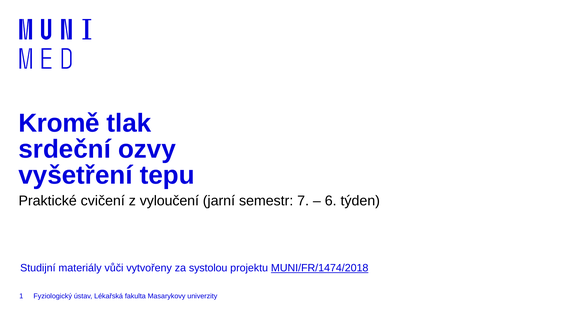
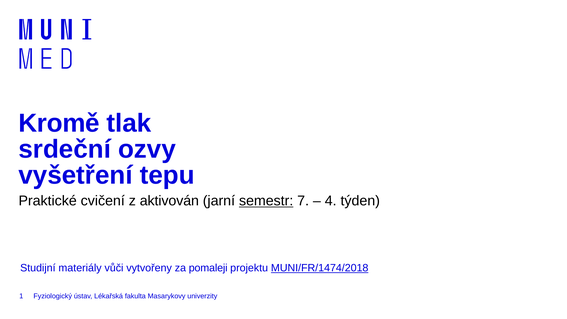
vyloučení: vyloučení -> aktivován
semestr underline: none -> present
6: 6 -> 4
systolou: systolou -> pomaleji
